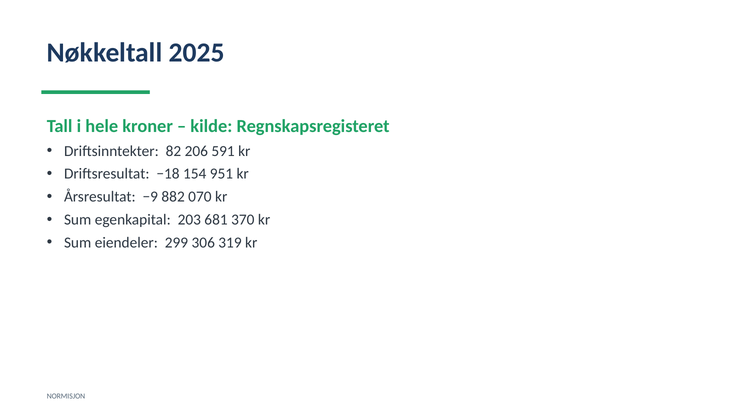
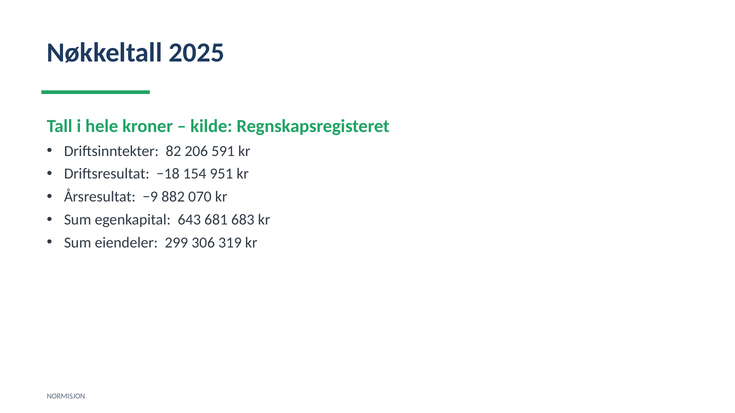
203: 203 -> 643
370: 370 -> 683
